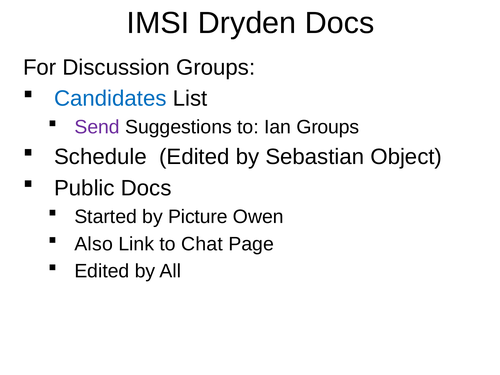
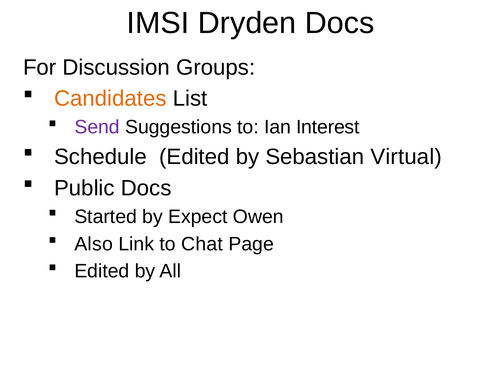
Candidates colour: blue -> orange
Ian Groups: Groups -> Interest
Object: Object -> Virtual
Picture: Picture -> Expect
